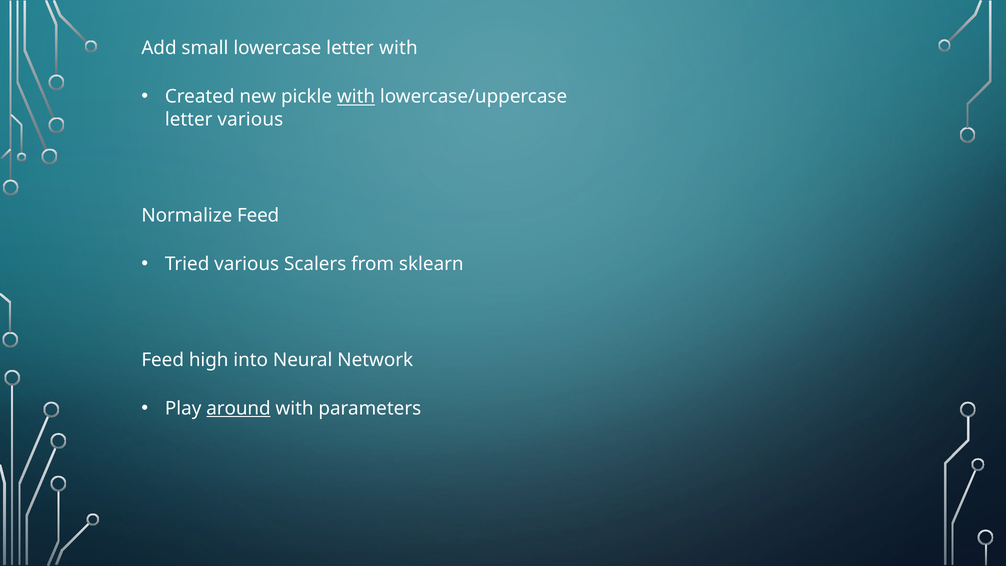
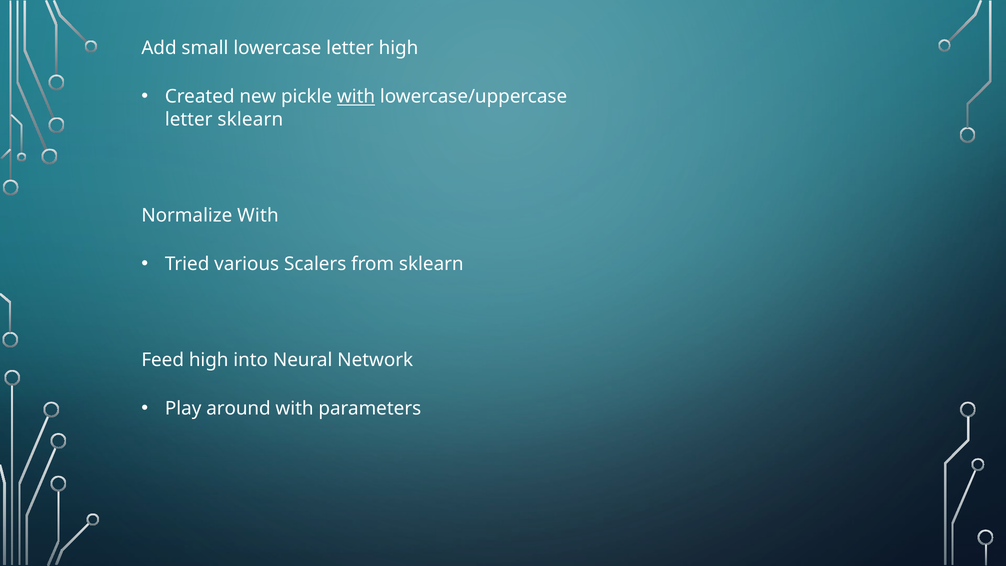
letter with: with -> high
letter various: various -> sklearn
Normalize Feed: Feed -> With
around underline: present -> none
